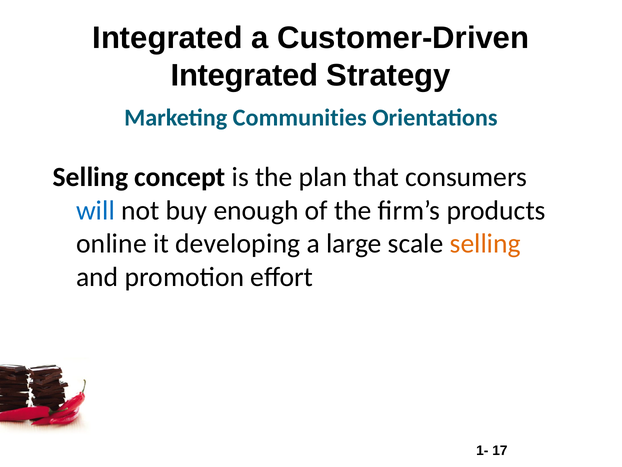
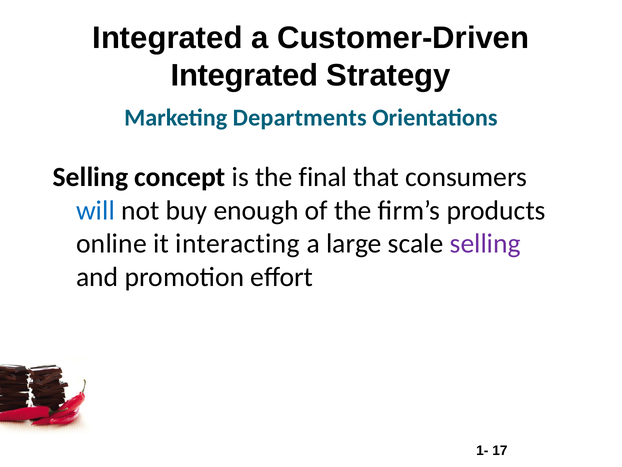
Communities: Communities -> Departments
plan: plan -> final
developing: developing -> interacting
selling at (485, 243) colour: orange -> purple
